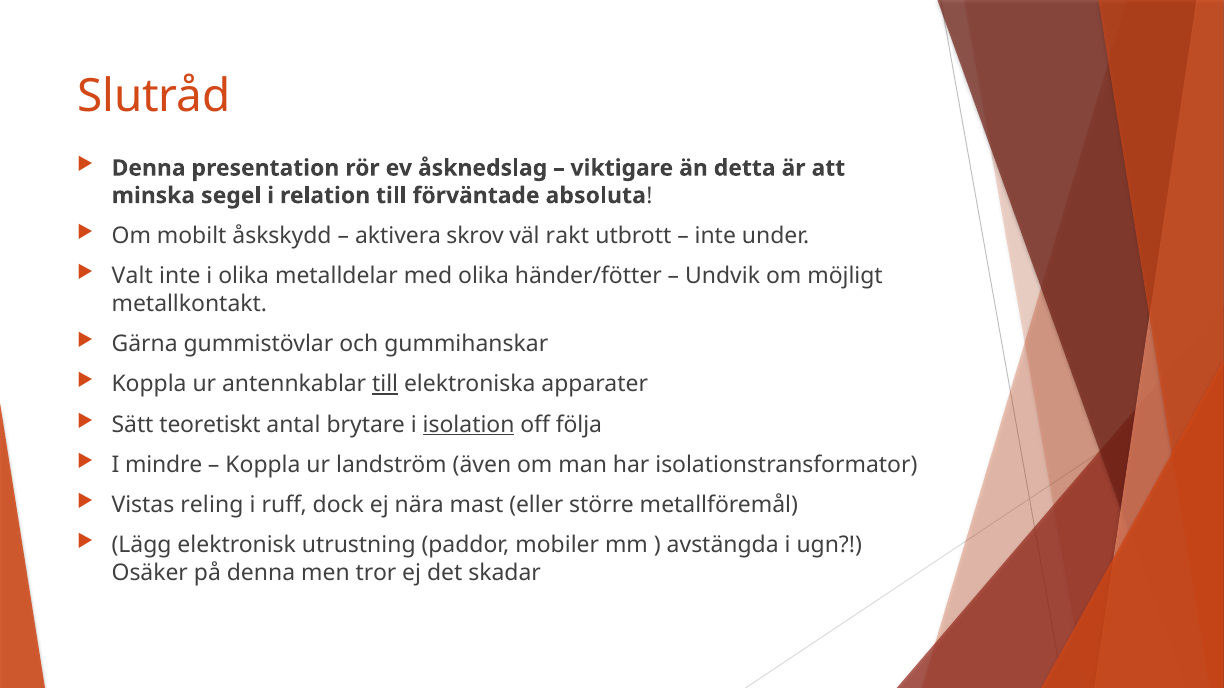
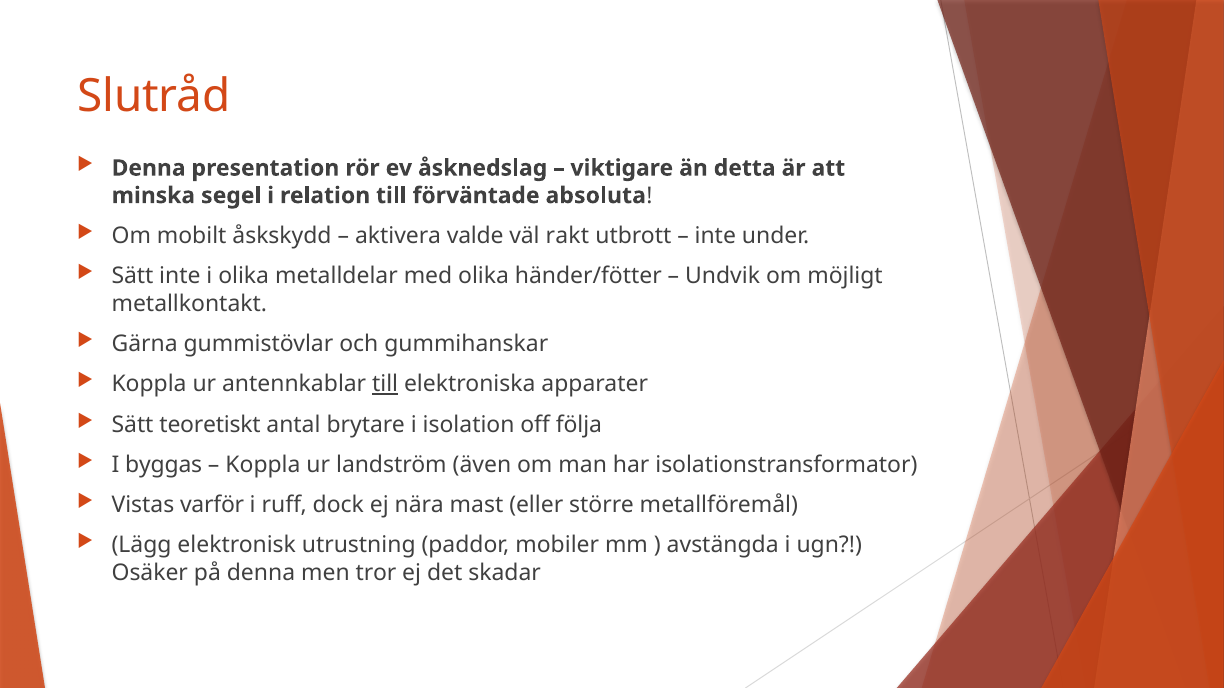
skrov: skrov -> valde
Valt at (132, 276): Valt -> Sätt
isolation underline: present -> none
mindre: mindre -> byggas
reling: reling -> varför
